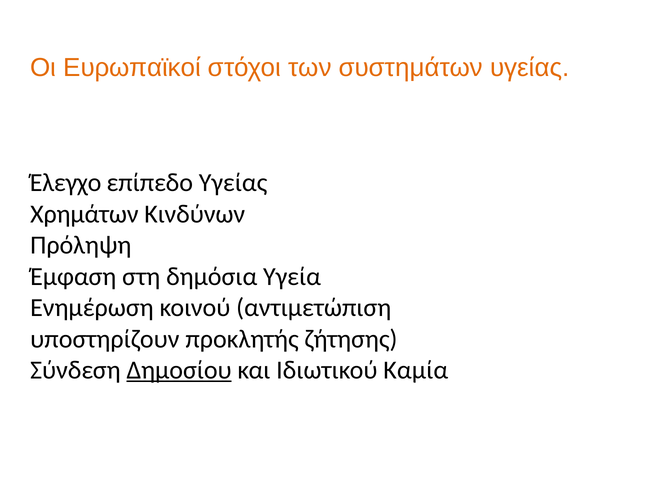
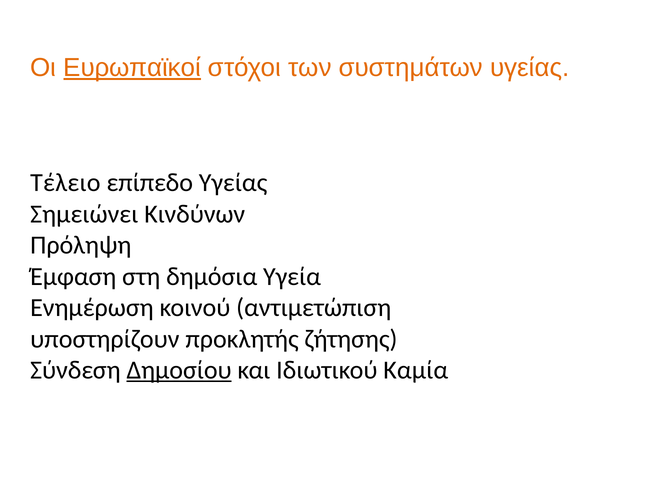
Ευρωπαϊκοί at (132, 68) underline: none -> present
Έλεγχο: Έλεγχο -> Τέλειο
Χρημάτων: Χρημάτων -> Σημειώνει
